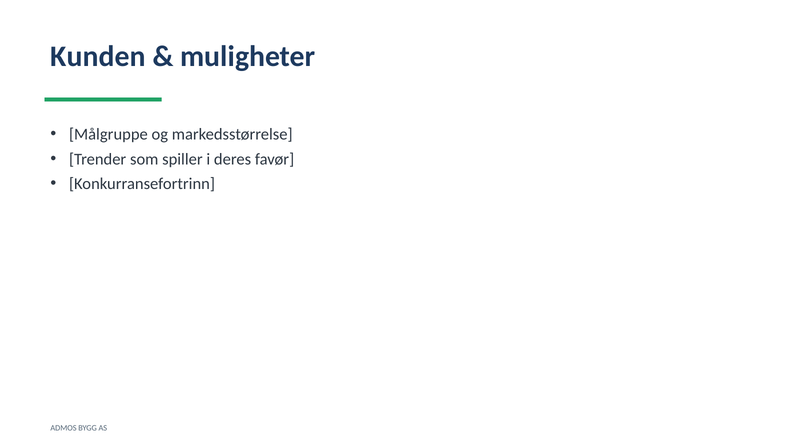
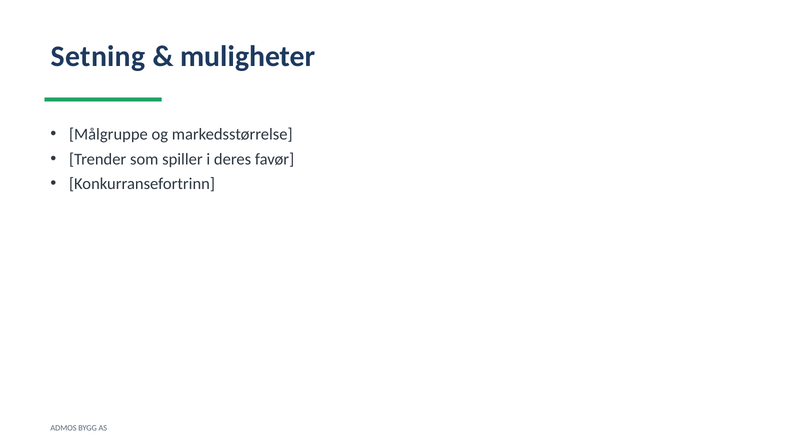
Kunden: Kunden -> Setning
